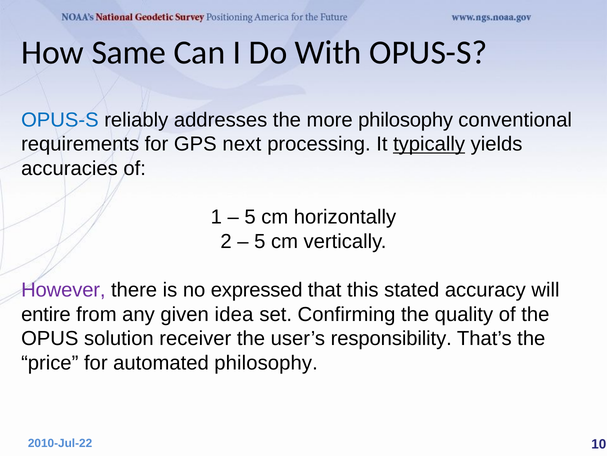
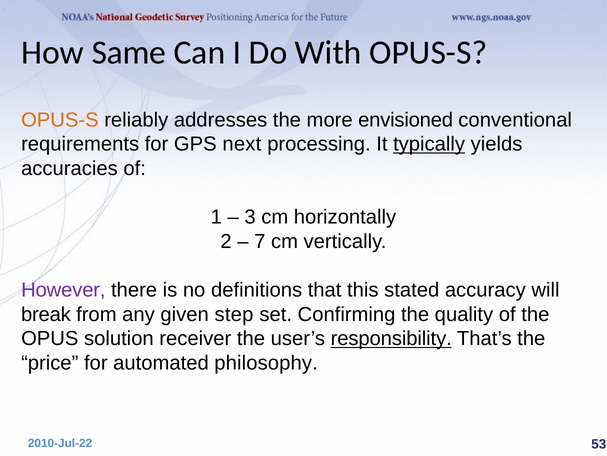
OPUS-S at (60, 120) colour: blue -> orange
more philosophy: philosophy -> envisioned
5 at (250, 217): 5 -> 3
5 at (260, 241): 5 -> 7
expressed: expressed -> definitions
entire: entire -> break
idea: idea -> step
responsibility underline: none -> present
10: 10 -> 53
